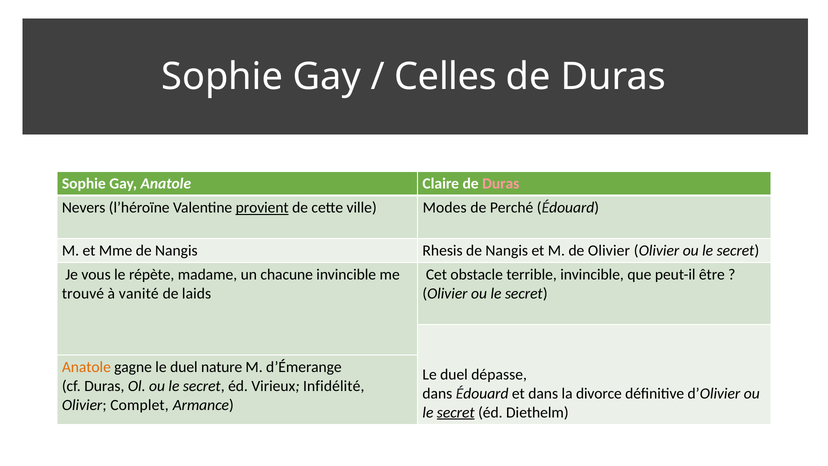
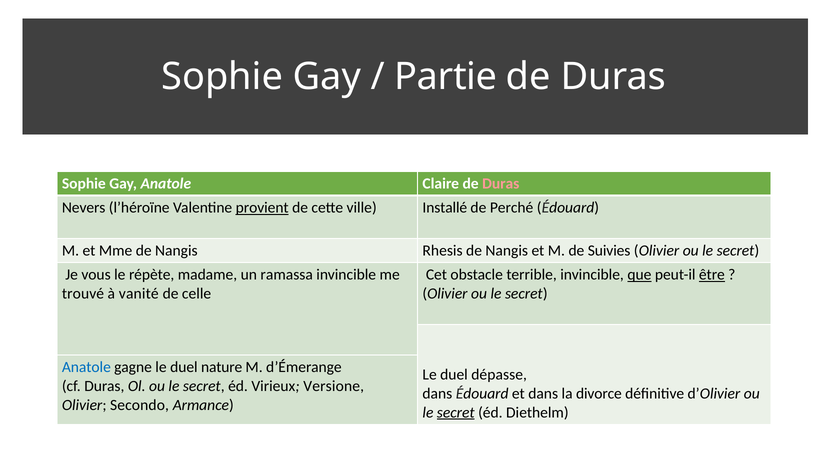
Celles: Celles -> Partie
Modes: Modes -> Installé
de Olivier: Olivier -> Suivies
chacune: chacune -> ramassa
que underline: none -> present
être underline: none -> present
laids: laids -> celle
Anatole at (86, 367) colour: orange -> blue
Infidélité: Infidélité -> Versione
Complet: Complet -> Secondo
